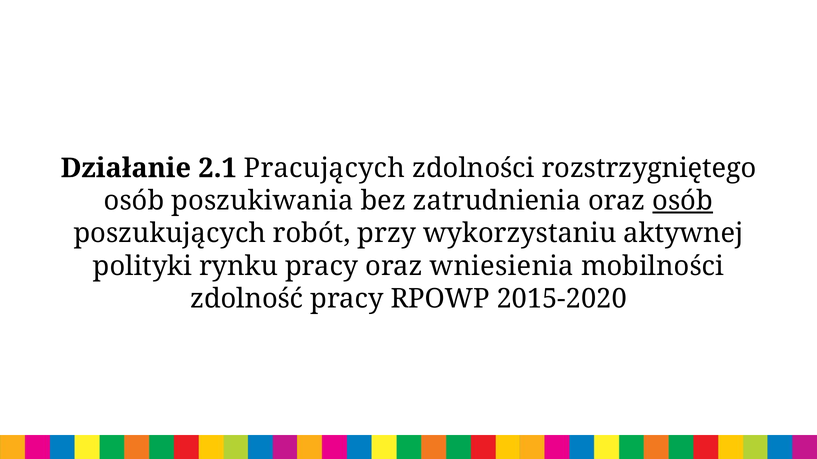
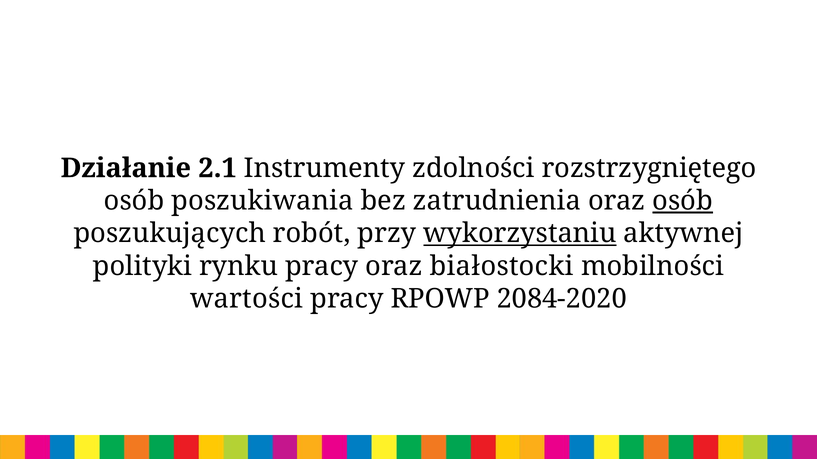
Pracujących: Pracujących -> Instrumenty
wykorzystaniu underline: none -> present
wniesienia: wniesienia -> białostocki
zdolność: zdolność -> wartości
2015-2020: 2015-2020 -> 2084-2020
